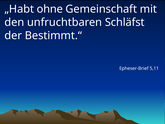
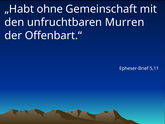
Schläfst: Schläfst -> Murren
Bestimmt.“: Bestimmt.“ -> Offenbart.“
